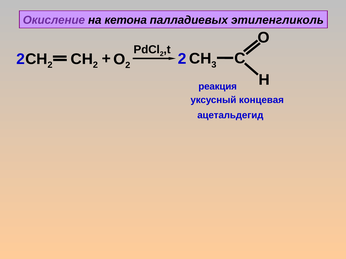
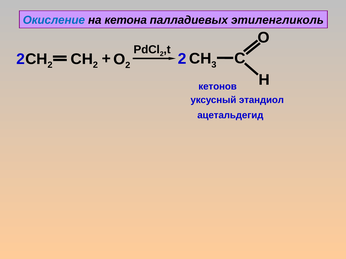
Окисление colour: purple -> blue
реакция: реакция -> кетонов
концевая: концевая -> этандиол
